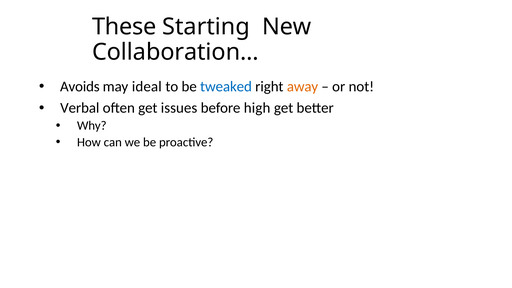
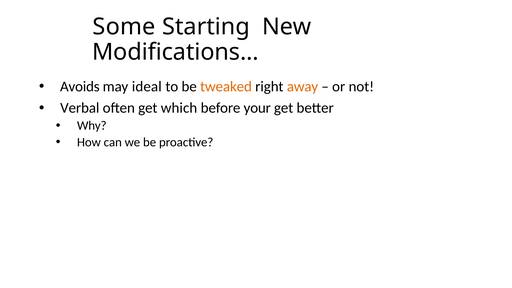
These: These -> Some
Collaboration…: Collaboration… -> Modifications…
tweaked colour: blue -> orange
issues: issues -> which
high: high -> your
